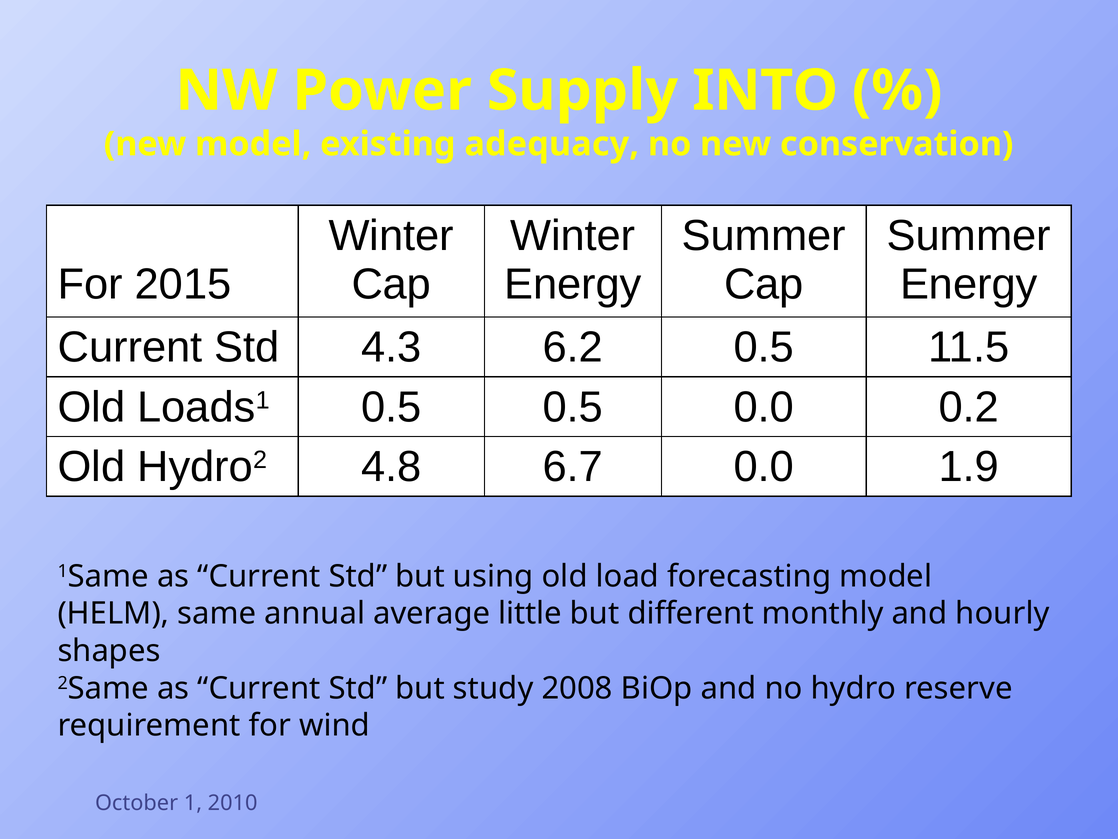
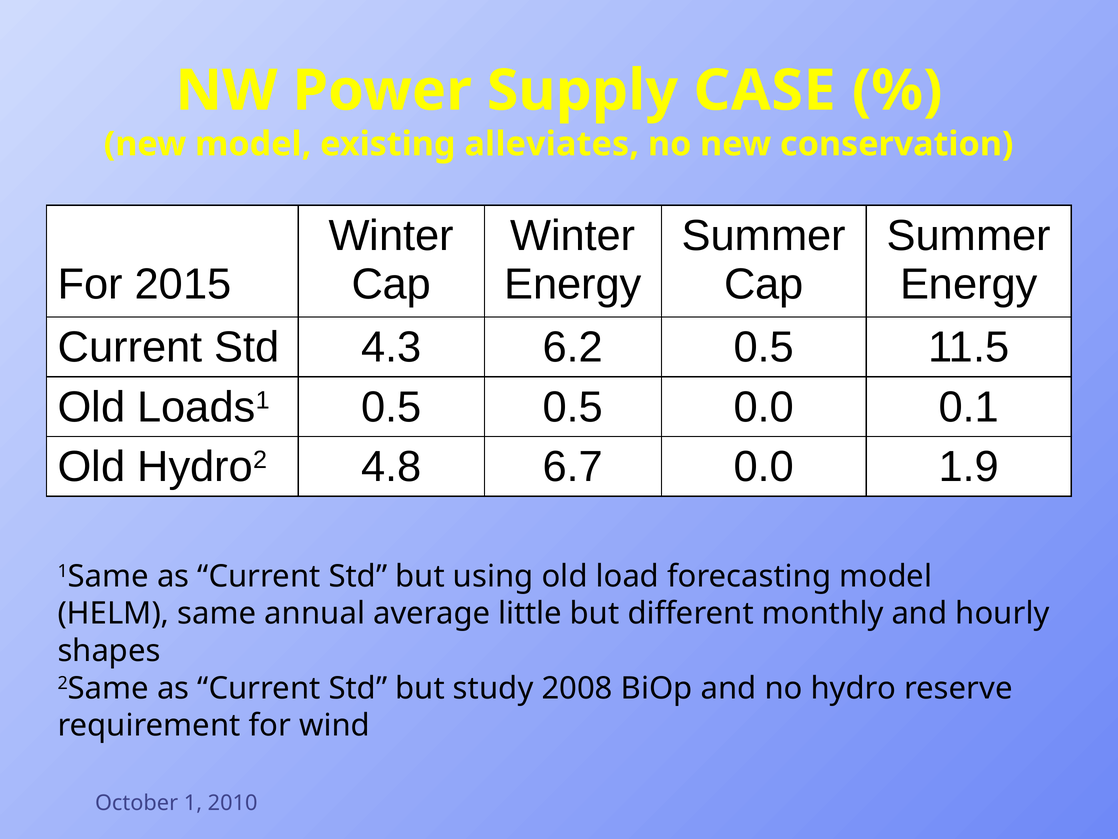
INTO: INTO -> CASE
adequacy: adequacy -> alleviates
0.2: 0.2 -> 0.1
